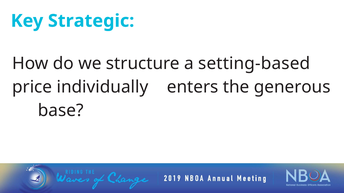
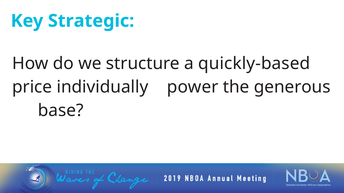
setting-based: setting-based -> quickly-based
enters: enters -> power
